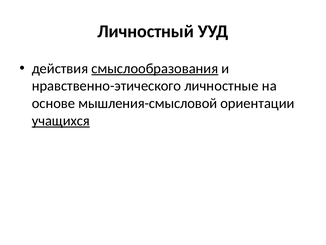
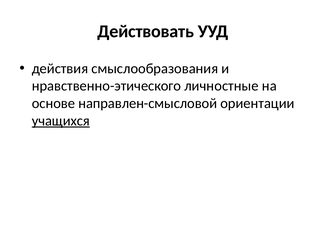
Личностный: Личностный -> Действовать
смыслообразования underline: present -> none
мышления-смысловой: мышления-смысловой -> направлен-смысловой
